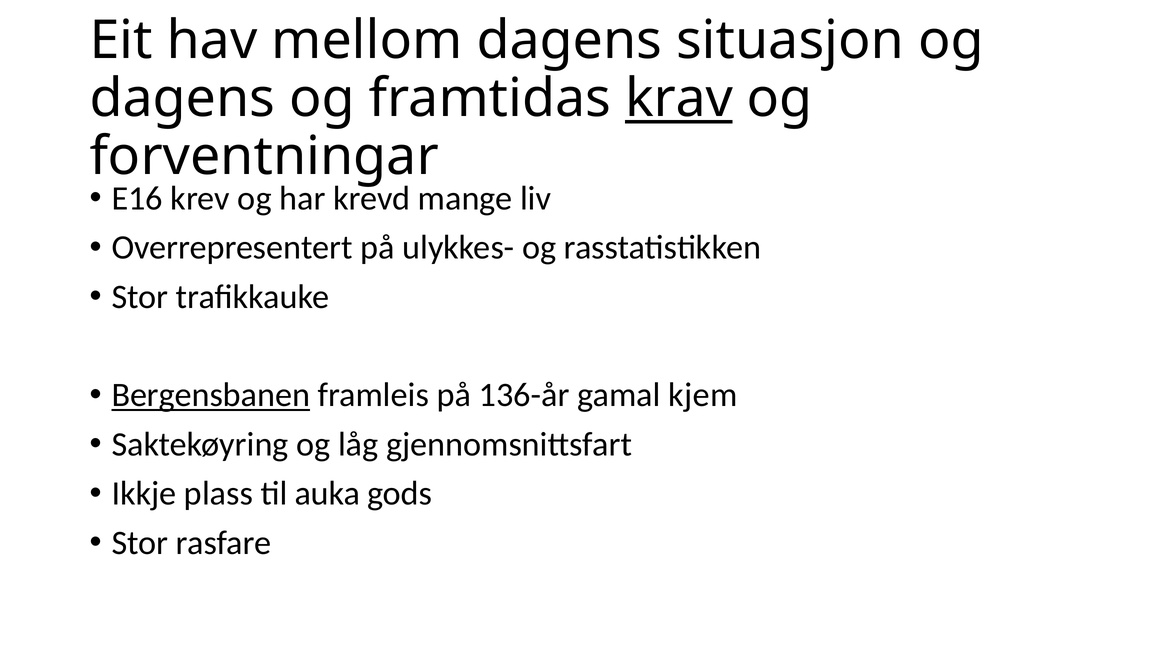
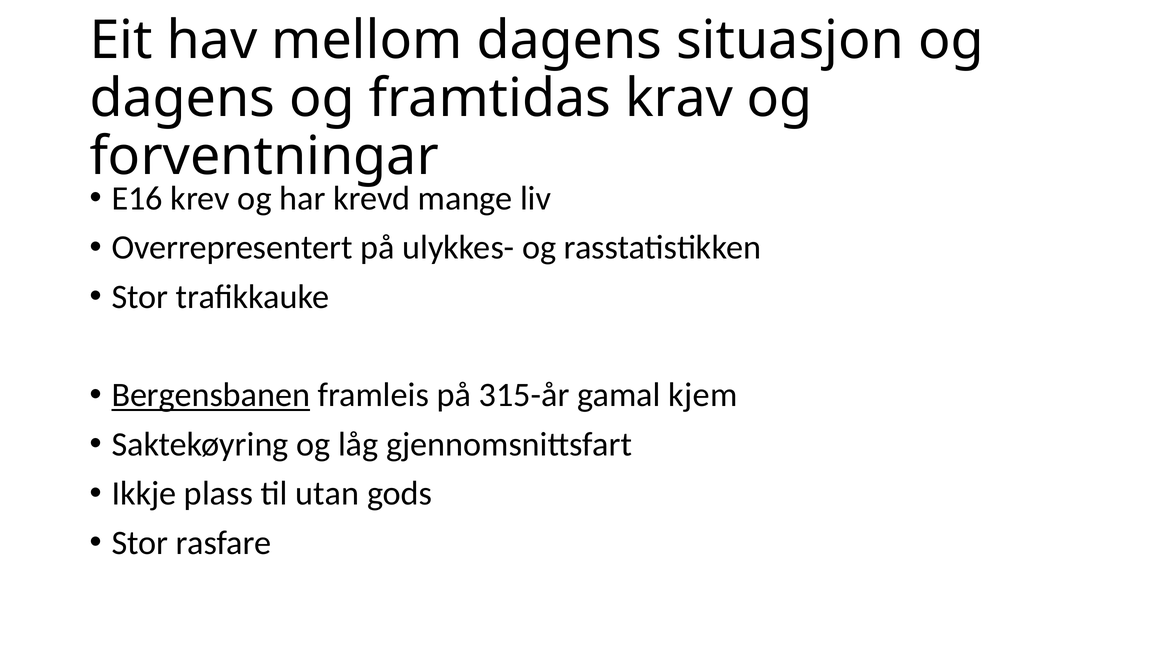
krav underline: present -> none
136-år: 136-år -> 315-år
auka: auka -> utan
